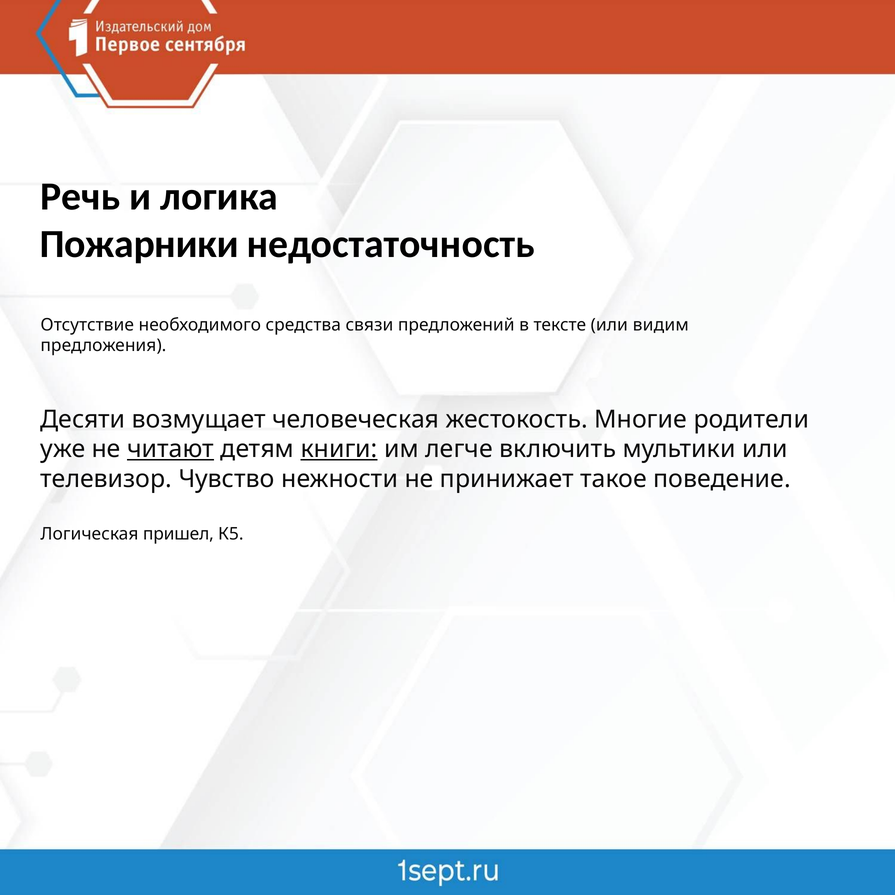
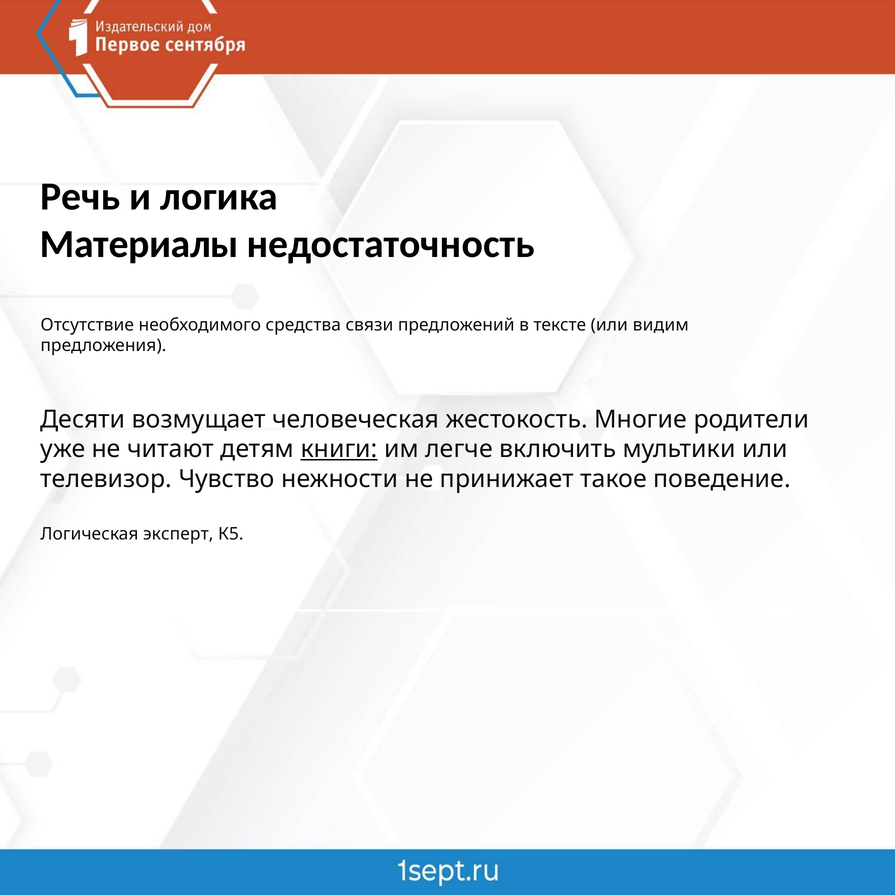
Пожарники: Пожарники -> Материалы
читают underline: present -> none
пришел: пришел -> эксперт
